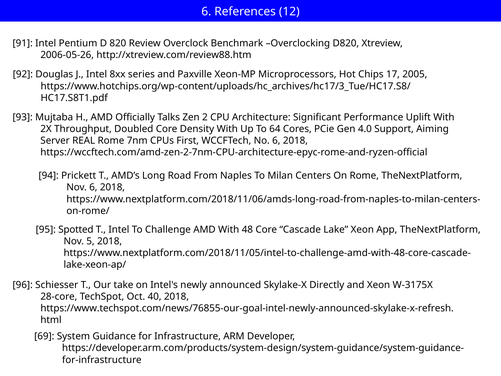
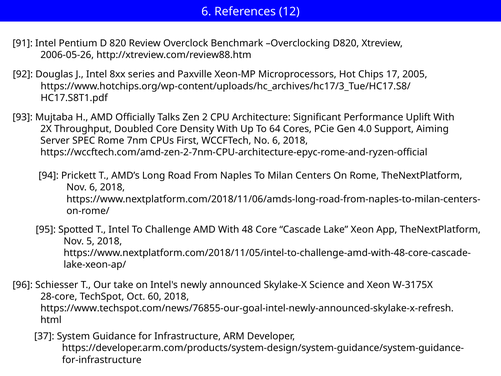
REAL: REAL -> SPEC
Directly: Directly -> Science
40: 40 -> 60
69: 69 -> 37
